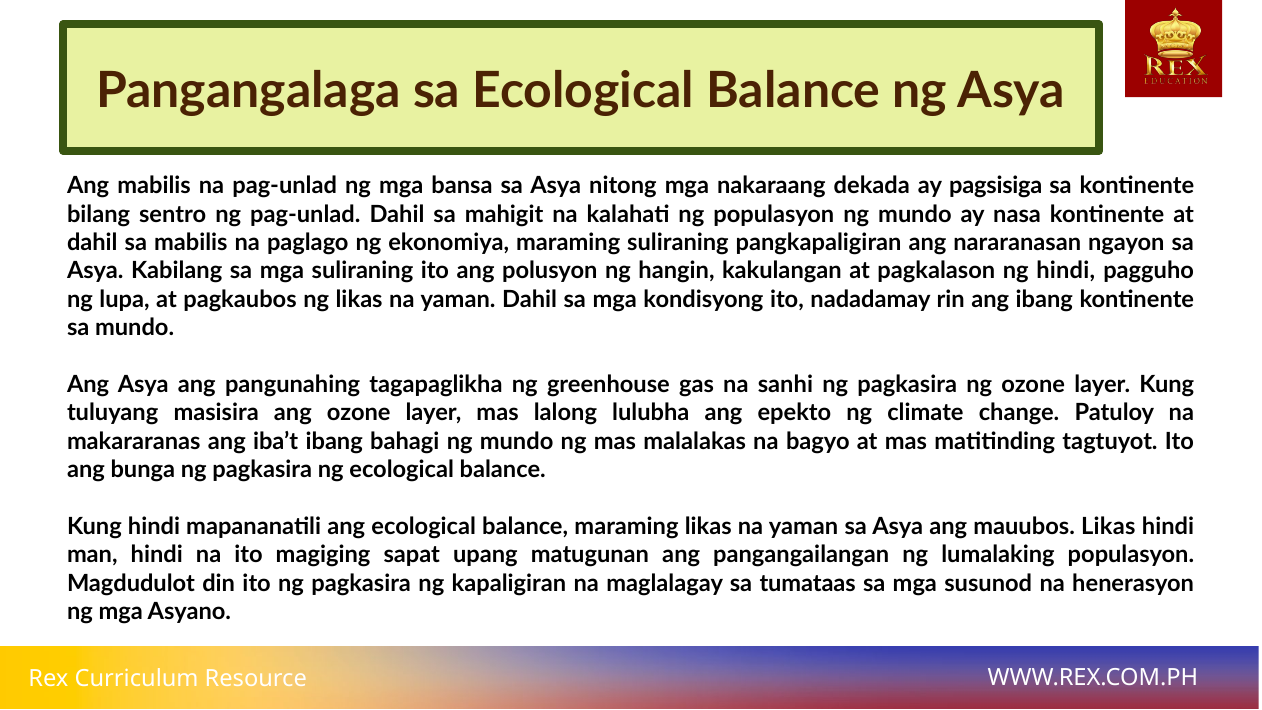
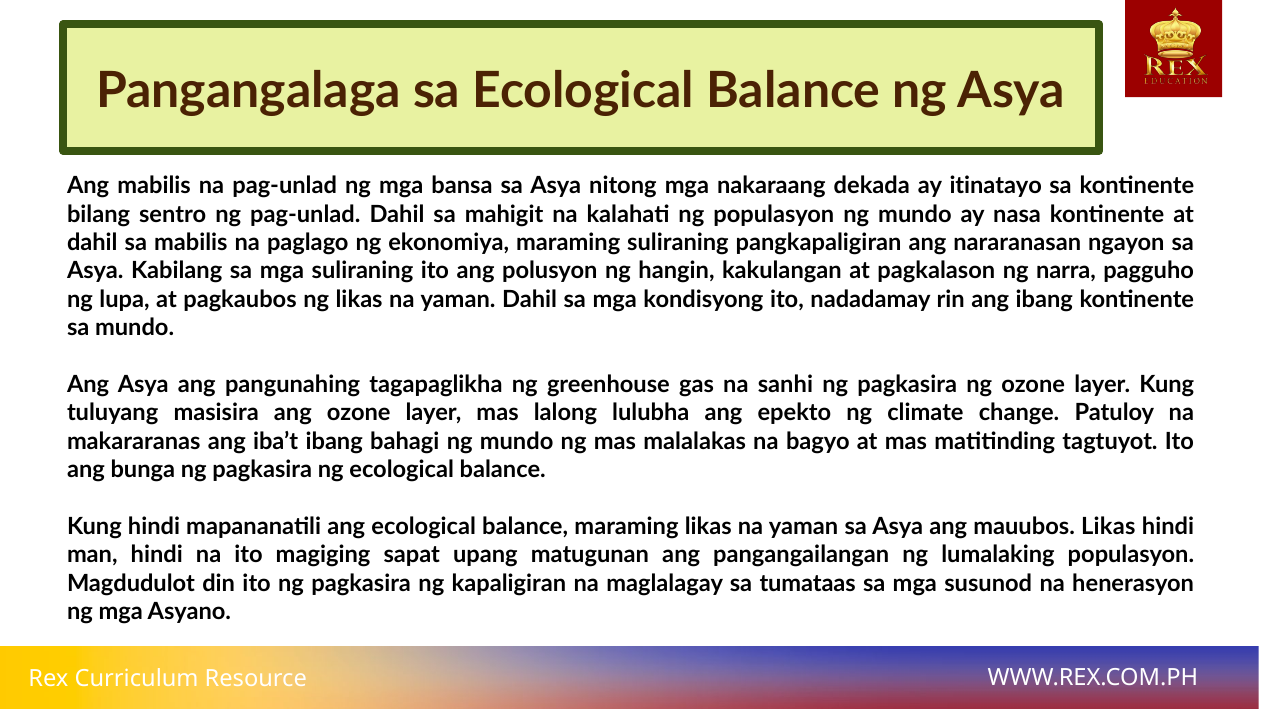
pagsisiga: pagsisiga -> itinatayo
ng hindi: hindi -> narra
